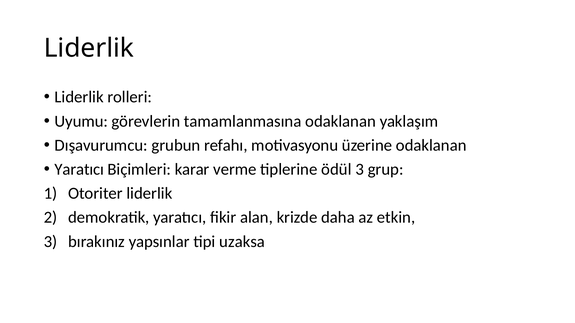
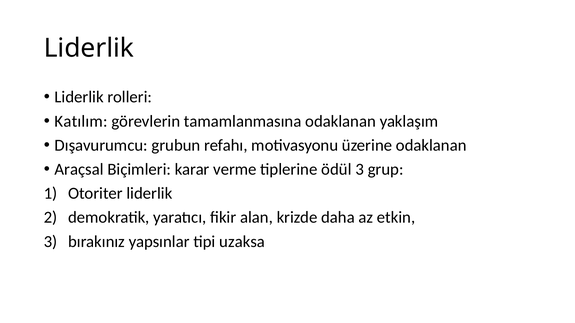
Uyumu: Uyumu -> Katılım
Yaratıcı at (79, 170): Yaratıcı -> Araçsal
